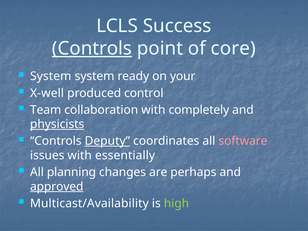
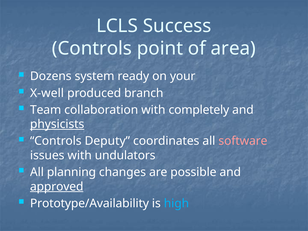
Controls at (92, 49) underline: present -> none
core: core -> area
System at (51, 76): System -> Dozens
control: control -> branch
Deputy underline: present -> none
essentially: essentially -> undulators
perhaps: perhaps -> possible
Multicast/Availability: Multicast/Availability -> Prototype/Availability
high colour: light green -> light blue
